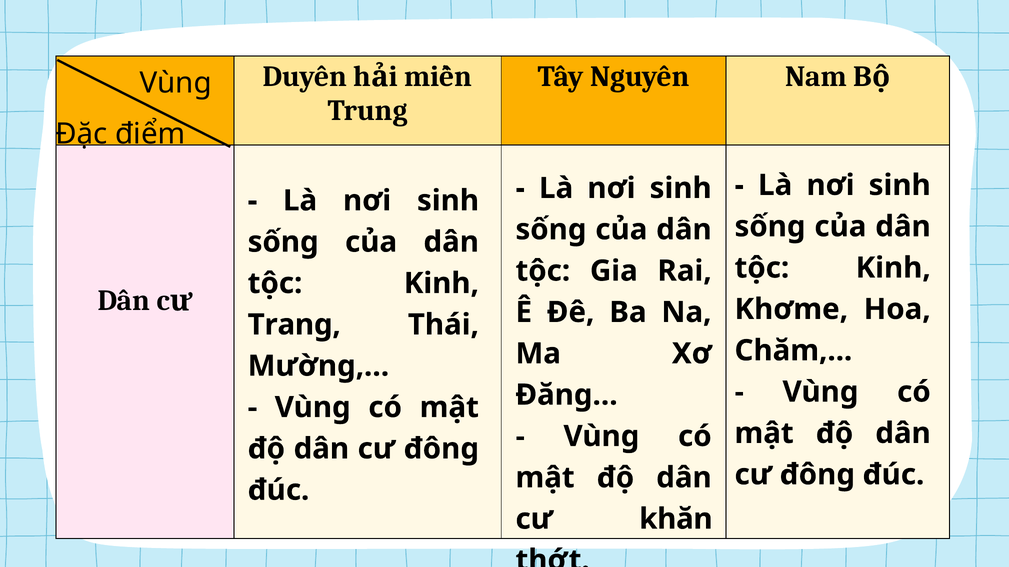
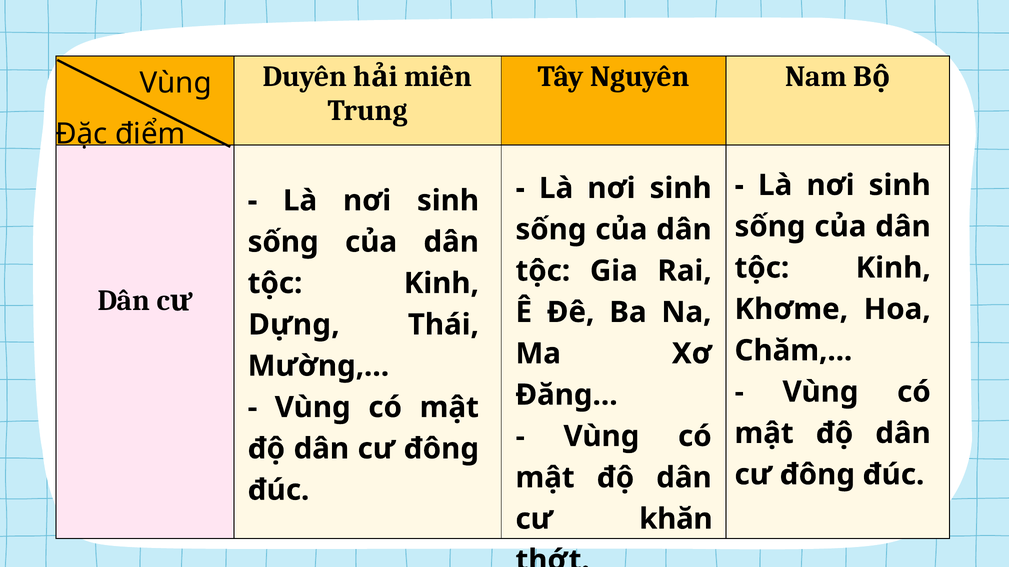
Trang: Trang -> Dựng
